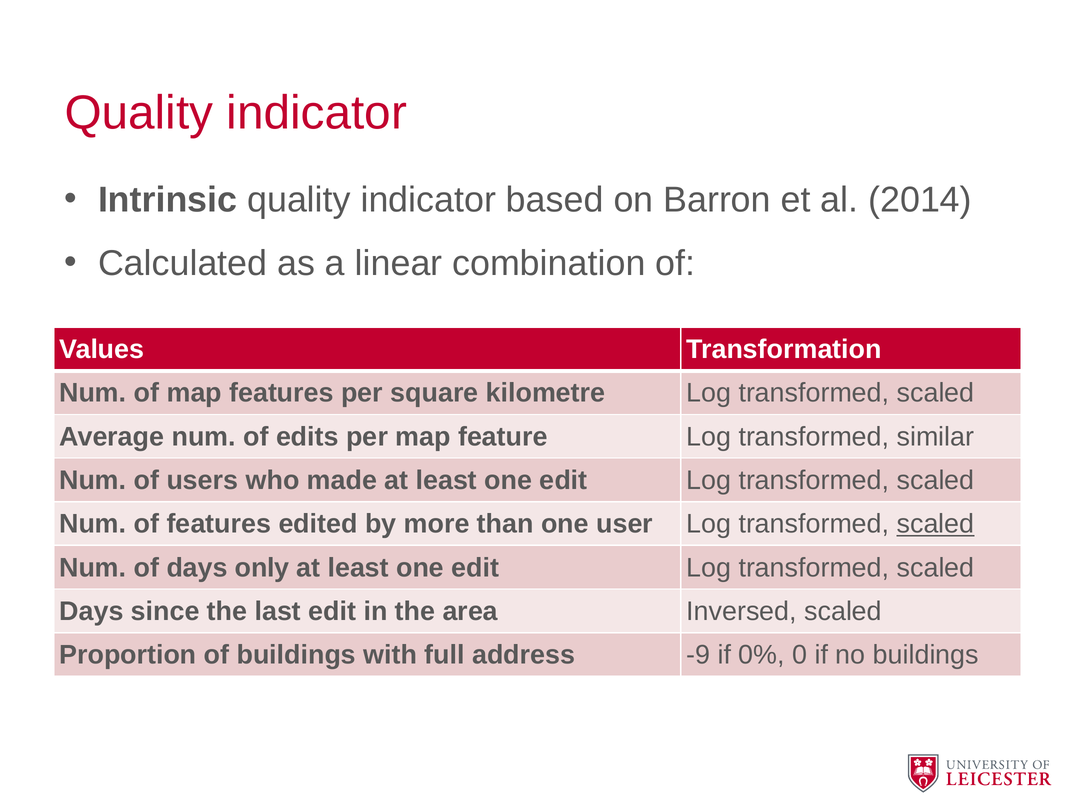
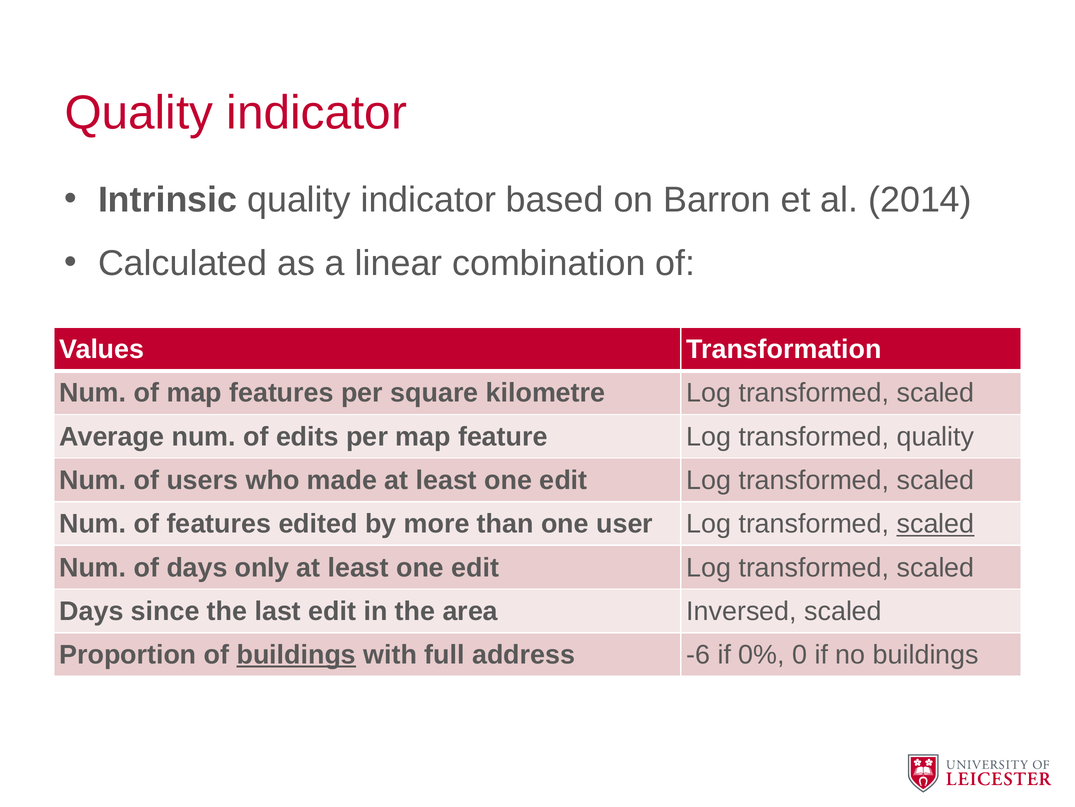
transformed similar: similar -> quality
buildings at (296, 654) underline: none -> present
-9: -9 -> -6
